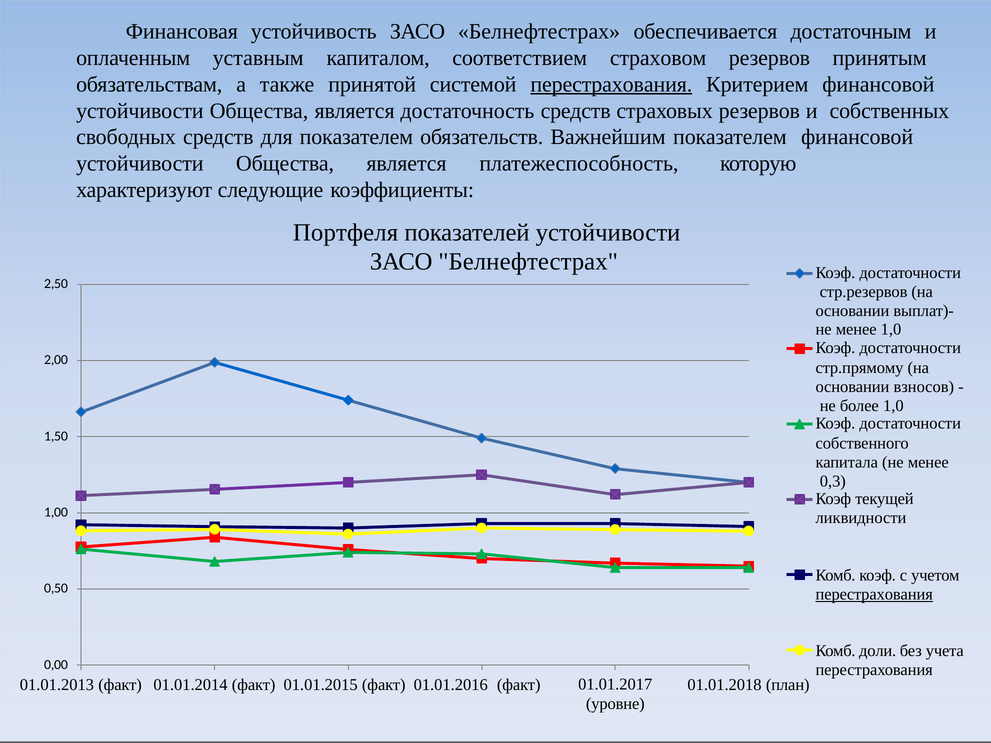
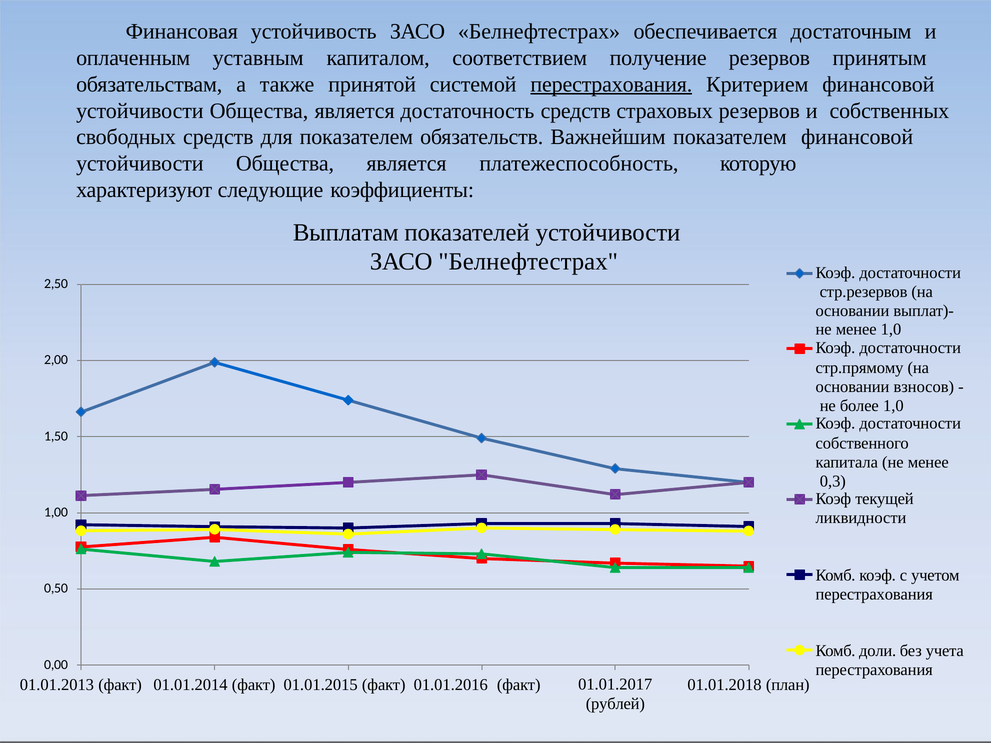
страховом: страховом -> получение
Портфеля: Портфеля -> Выплатам
перестрахования at (874, 595) underline: present -> none
уровне: уровне -> рублей
